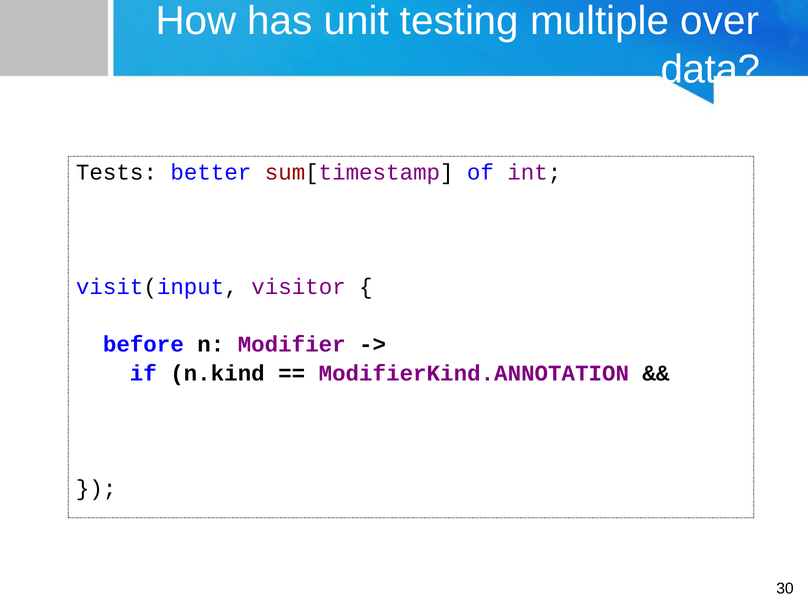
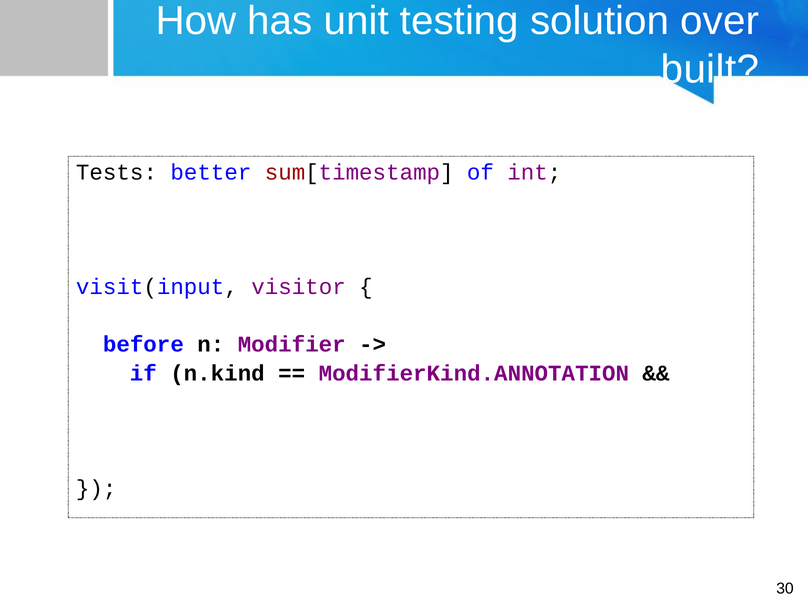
multiple: multiple -> solution
data: data -> built
